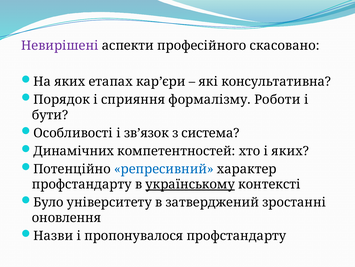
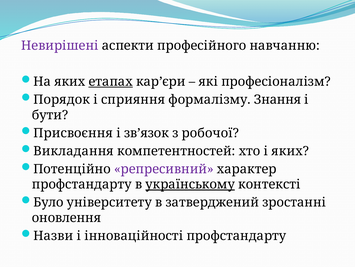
скасовано: скасовано -> навчанню
етапах underline: none -> present
консультативна: консультативна -> професіоналізм
Роботи: Роботи -> Знання
Особливості: Особливості -> Присвоєння
система: система -> робочої
Динамічних: Динамічних -> Викладання
репресивний colour: blue -> purple
пропонувалося: пропонувалося -> інноваційності
